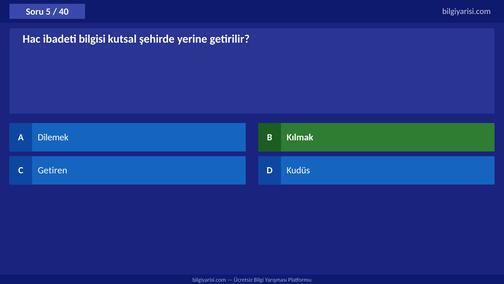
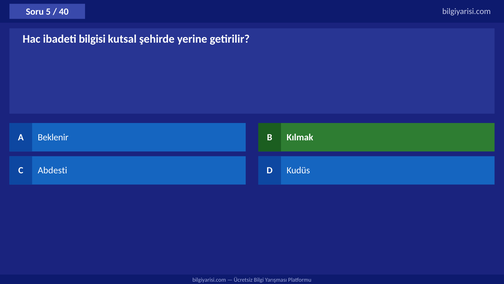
Dilemek: Dilemek -> Beklenir
Getiren: Getiren -> Abdesti
